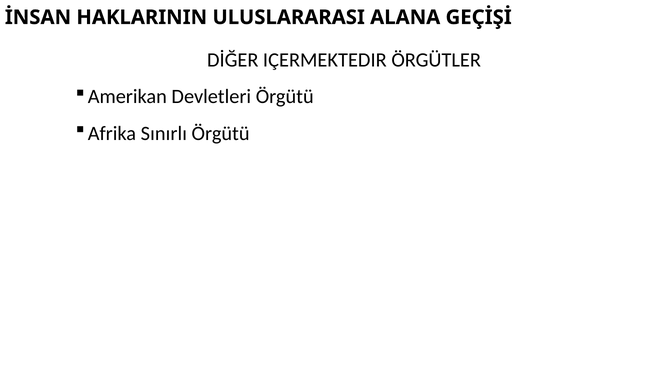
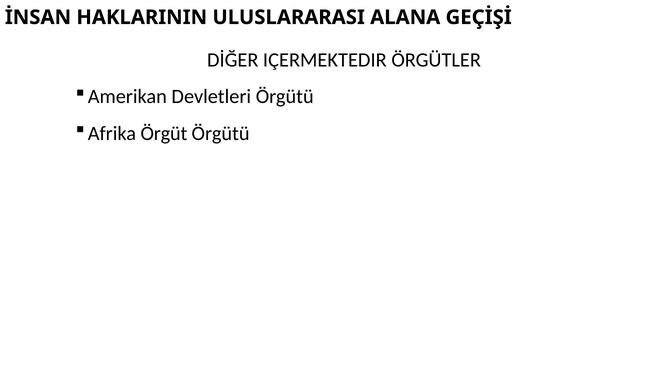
Sınırlı: Sınırlı -> Örgüt
